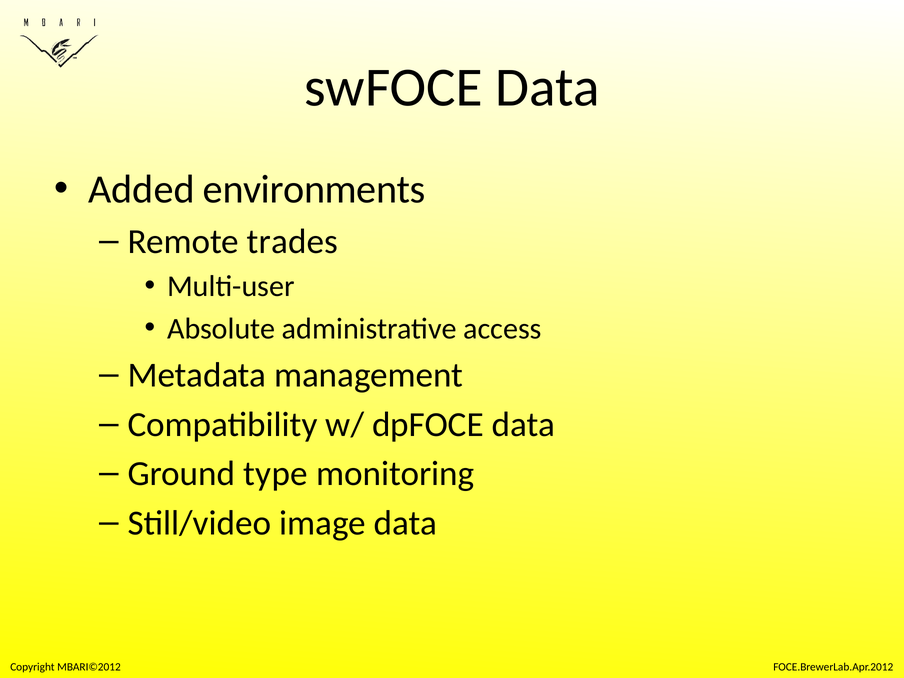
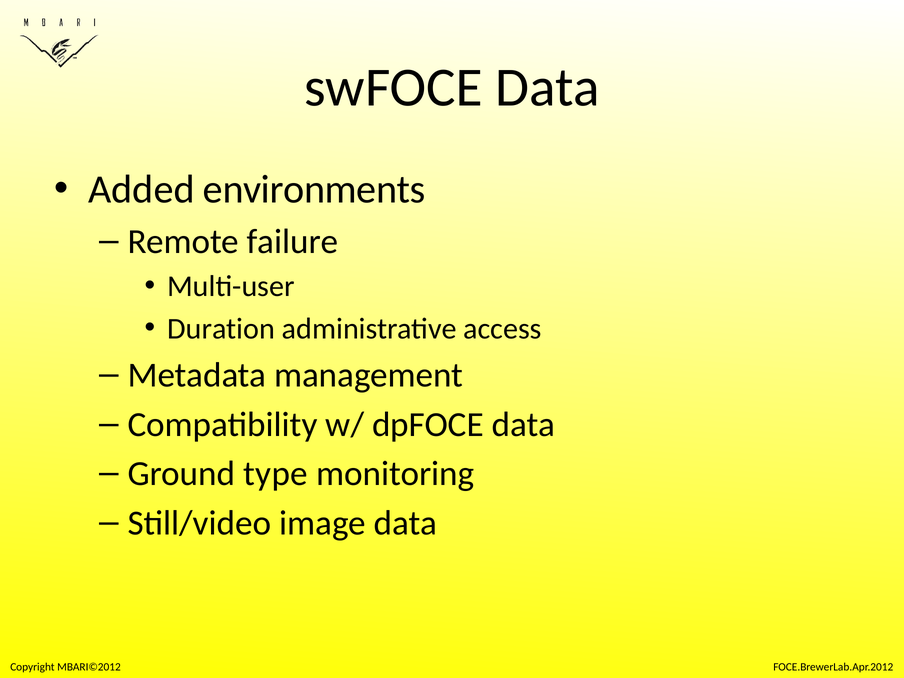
trades: trades -> failure
Absolute: Absolute -> Duration
